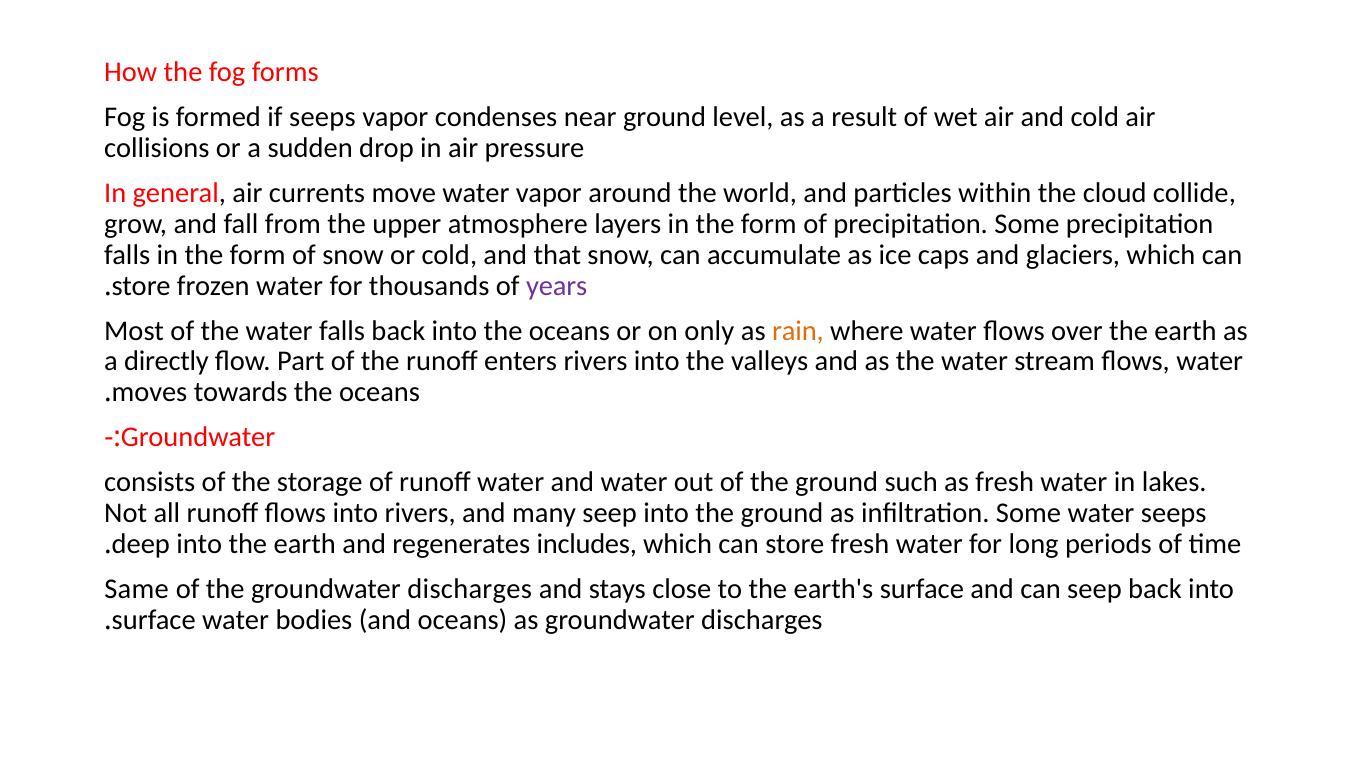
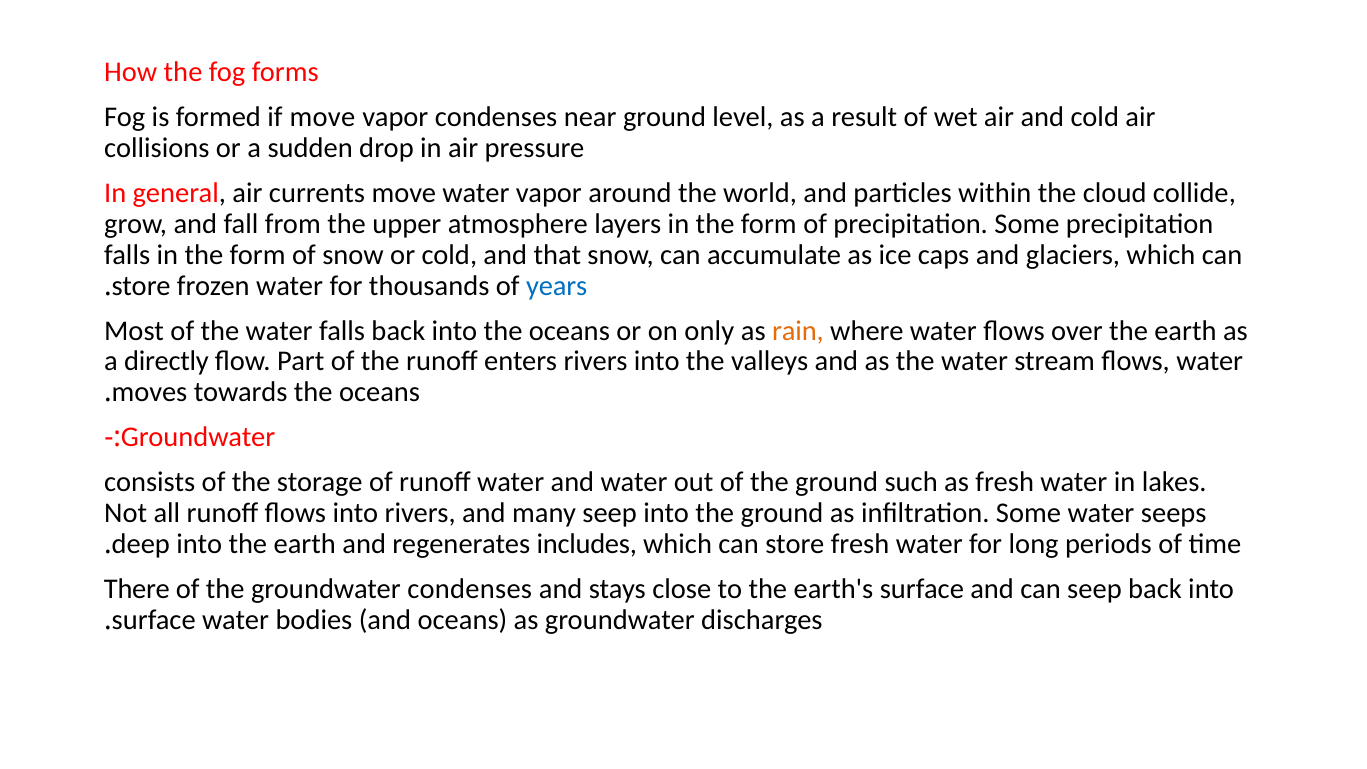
if seeps: seeps -> move
years colour: purple -> blue
Same: Same -> There
the groundwater discharges: discharges -> condenses
